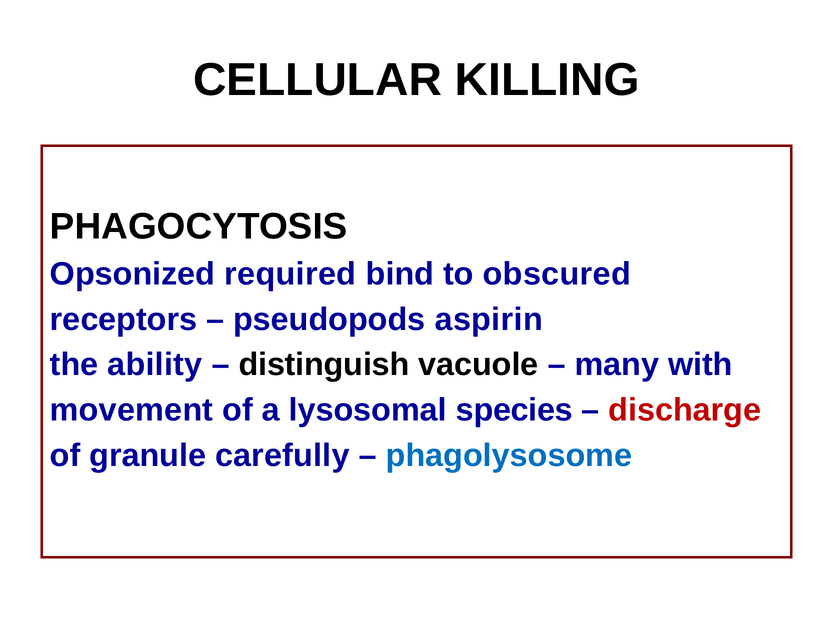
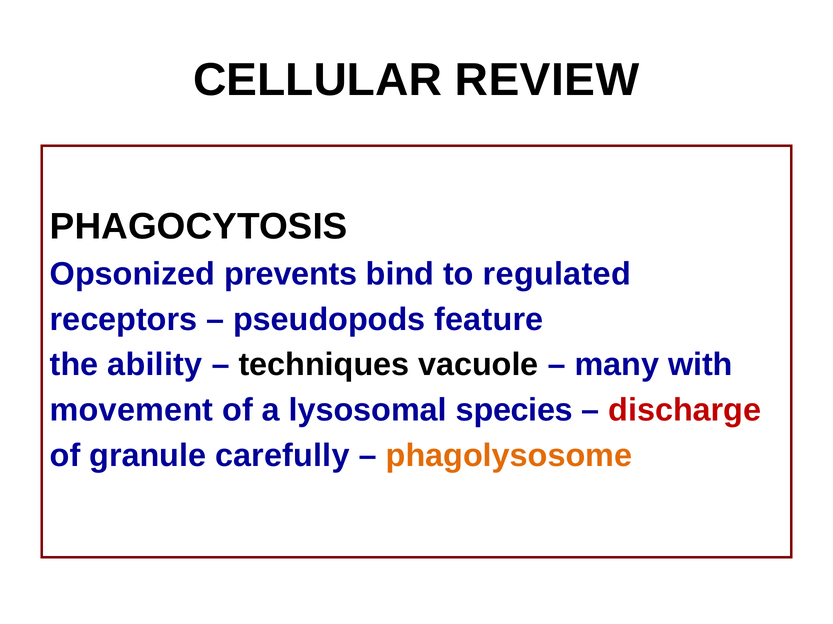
KILLING: KILLING -> REVIEW
required: required -> prevents
obscured: obscured -> regulated
aspirin: aspirin -> feature
distinguish: distinguish -> techniques
phagolysosome colour: blue -> orange
